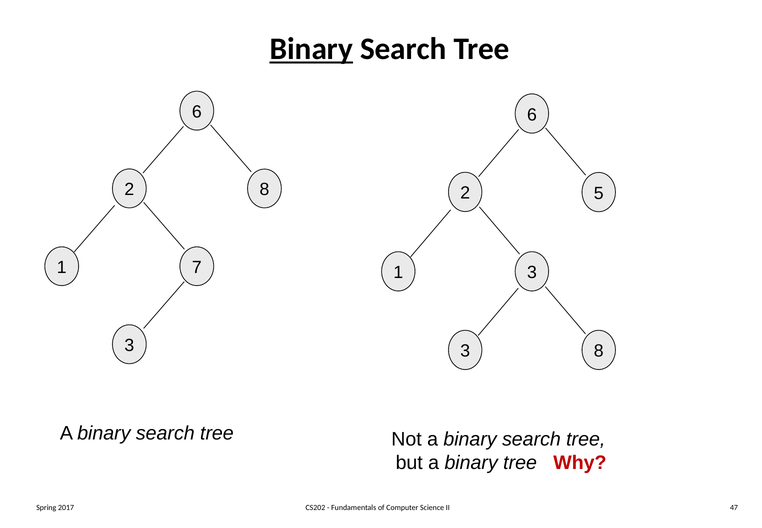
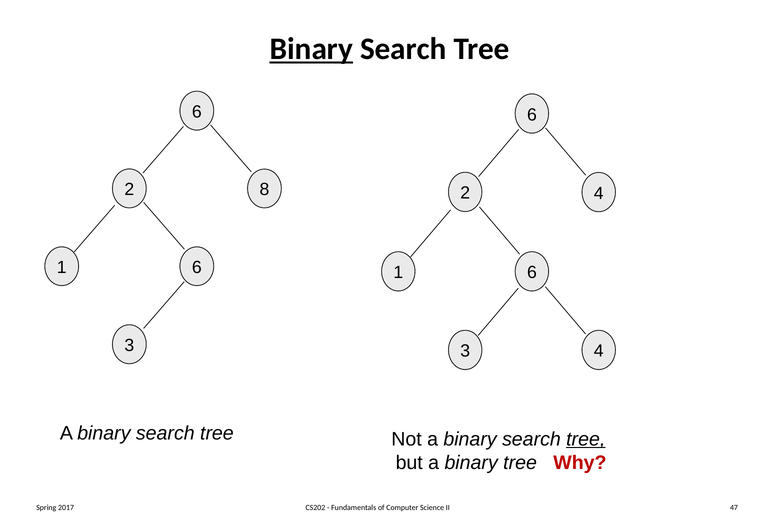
2 5: 5 -> 4
7 at (197, 267): 7 -> 6
3 at (532, 272): 3 -> 6
3 8: 8 -> 4
tree at (586, 439) underline: none -> present
